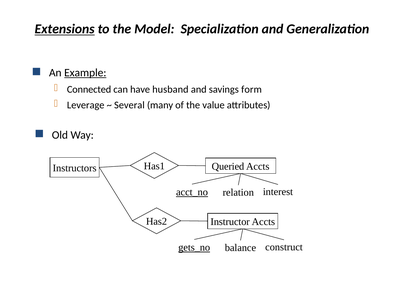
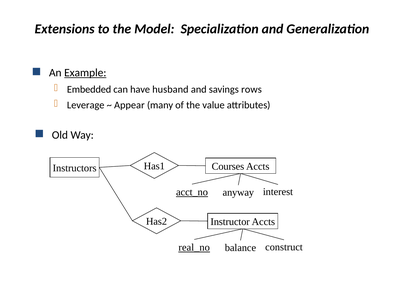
Extensions underline: present -> none
Connected: Connected -> Embedded
form: form -> rows
Several: Several -> Appear
Queried: Queried -> Courses
relation: relation -> anyway
gets_no: gets_no -> real_no
